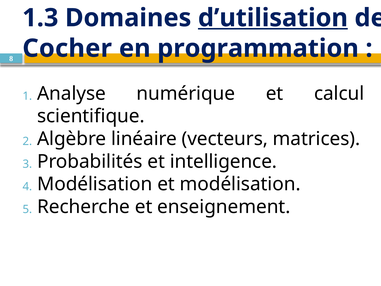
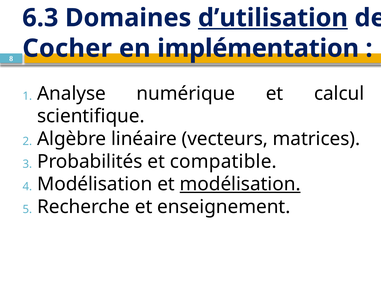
1.3: 1.3 -> 6.3
programmation: programmation -> implémentation
intelligence: intelligence -> compatible
modélisation at (240, 184) underline: none -> present
